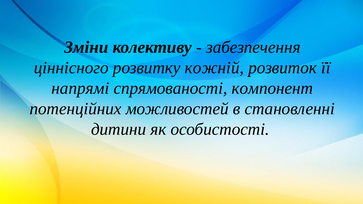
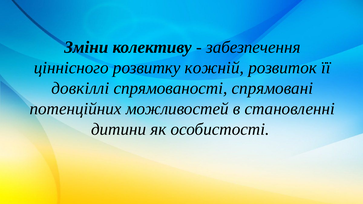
напрямі: напрямі -> довкіллі
компонент: компонент -> спрямовані
